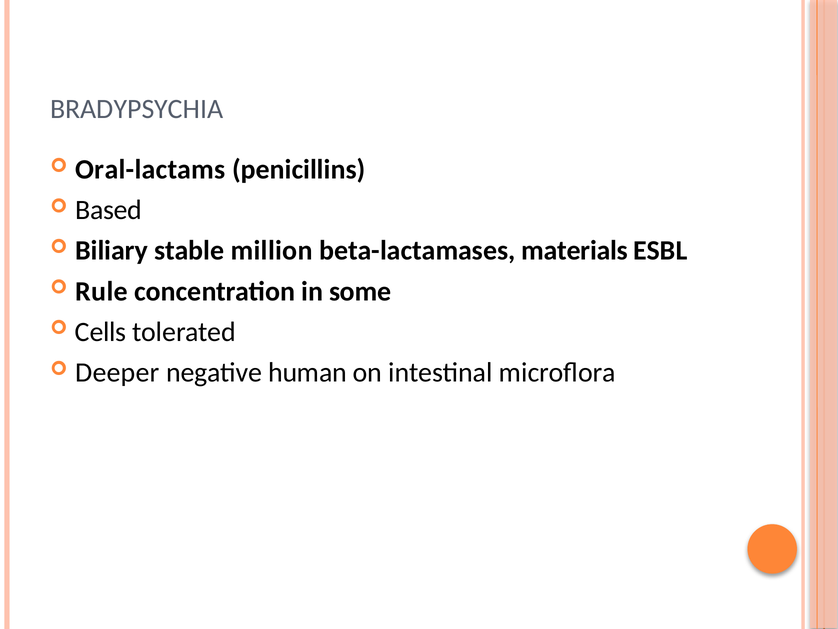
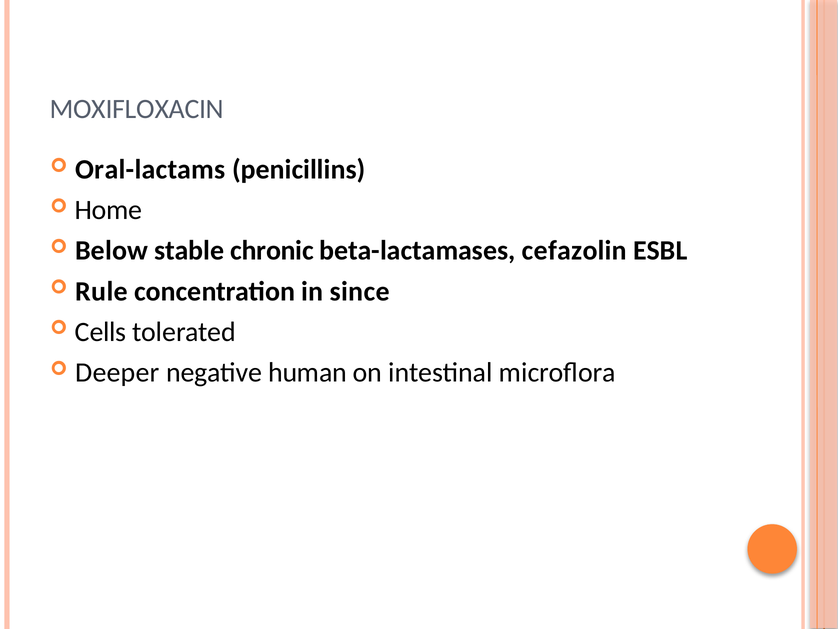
BRADYPSYCHIA: BRADYPSYCHIA -> MOXIFLOXACIN
Based: Based -> Home
Biliary: Biliary -> Below
million: million -> chronic
materials: materials -> cefazolin
some: some -> since
